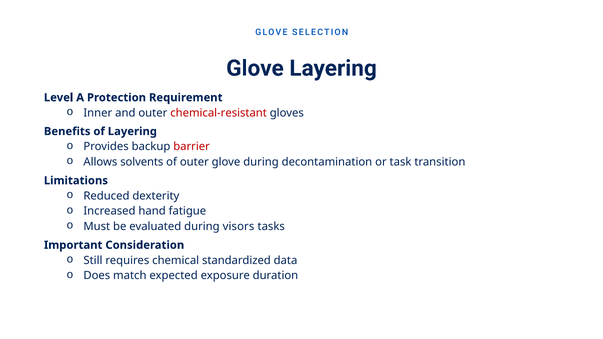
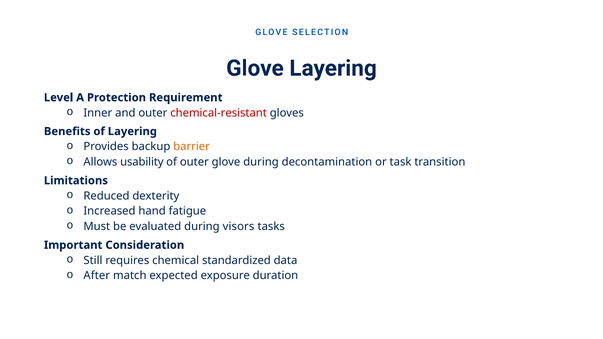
barrier colour: red -> orange
solvents: solvents -> usability
Does: Does -> After
